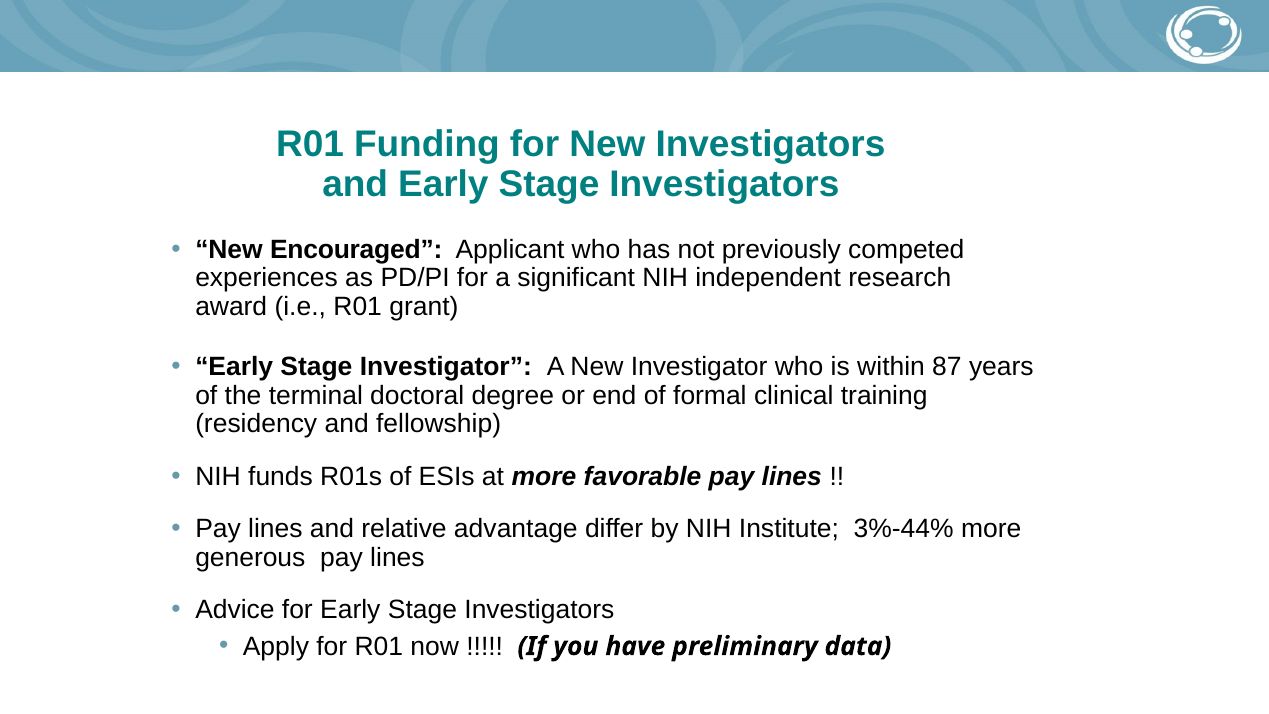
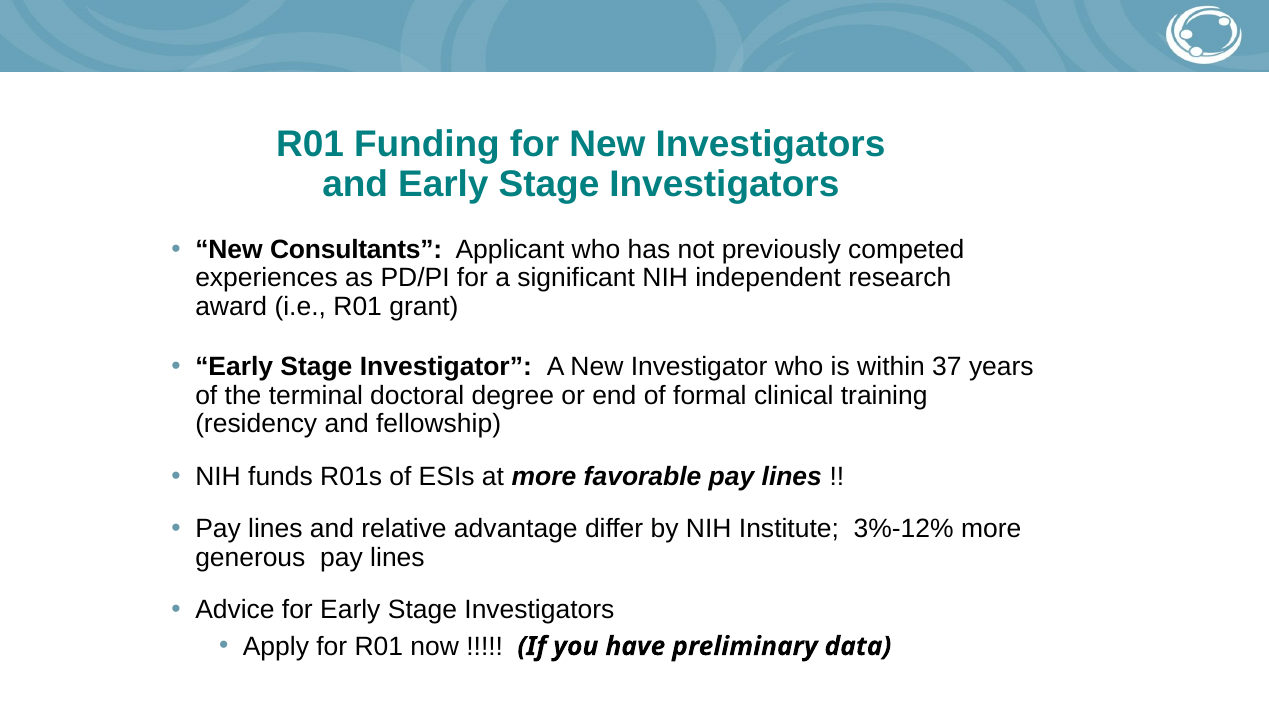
Encouraged: Encouraged -> Consultants
87: 87 -> 37
3%-44%: 3%-44% -> 3%-12%
